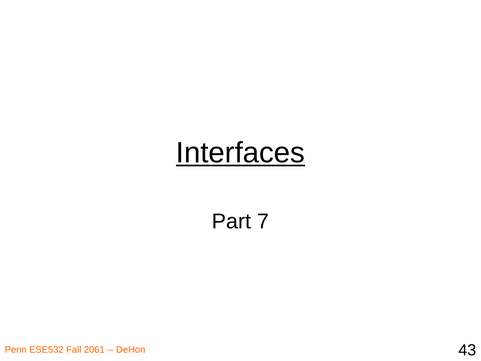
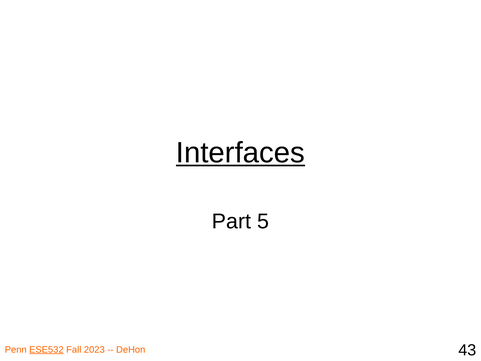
7: 7 -> 5
ESE532 underline: none -> present
2061: 2061 -> 2023
